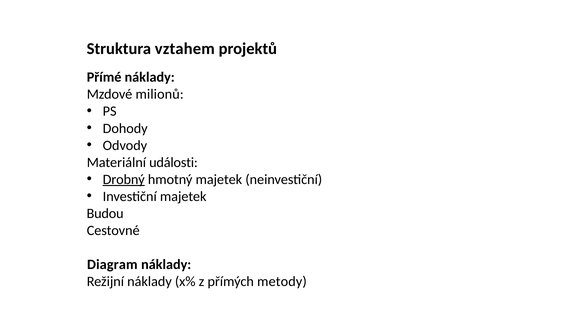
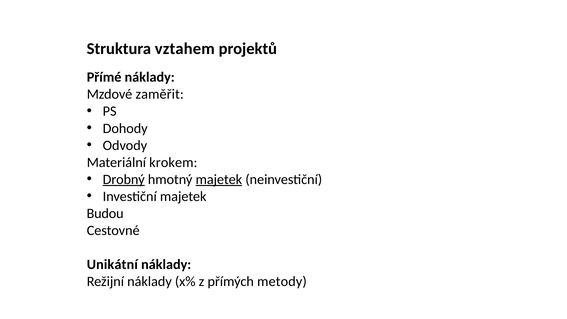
milionů: milionů -> zaměřit
události: události -> krokem
majetek at (219, 179) underline: none -> present
Diagram: Diagram -> Unikátní
